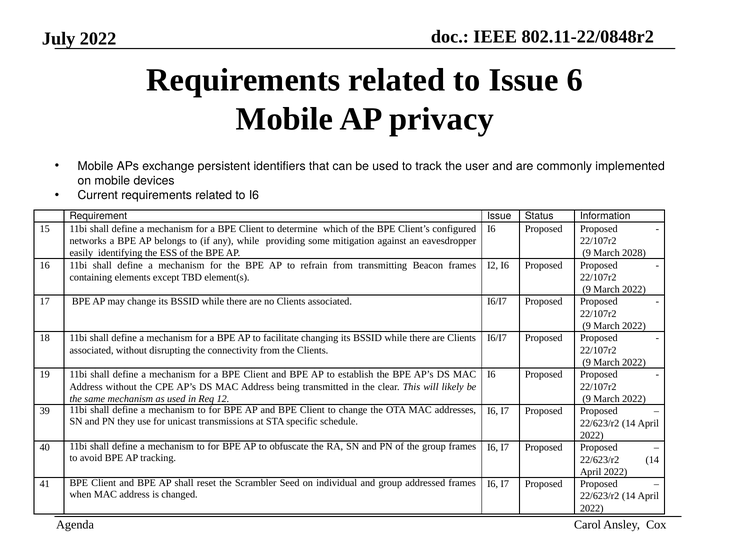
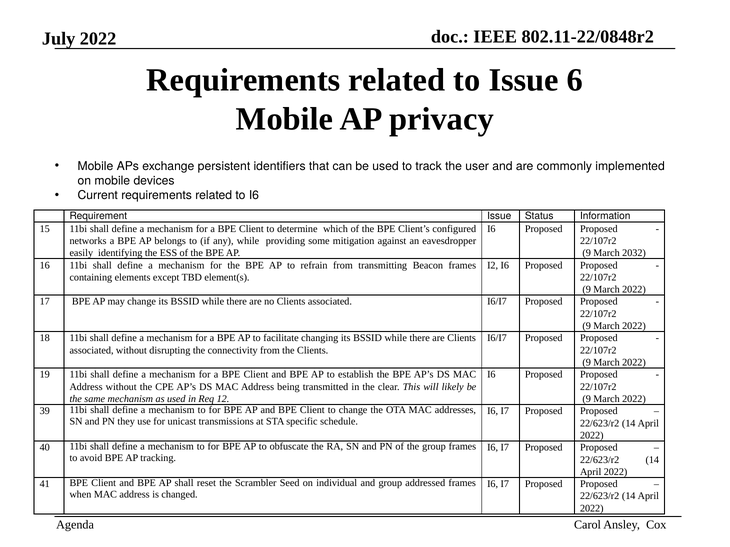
2028: 2028 -> 2032
